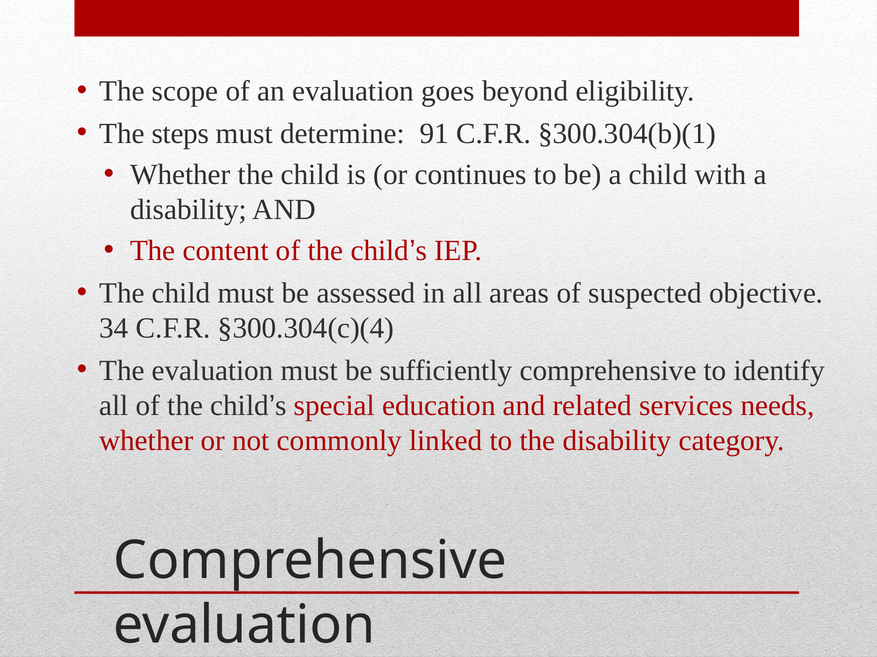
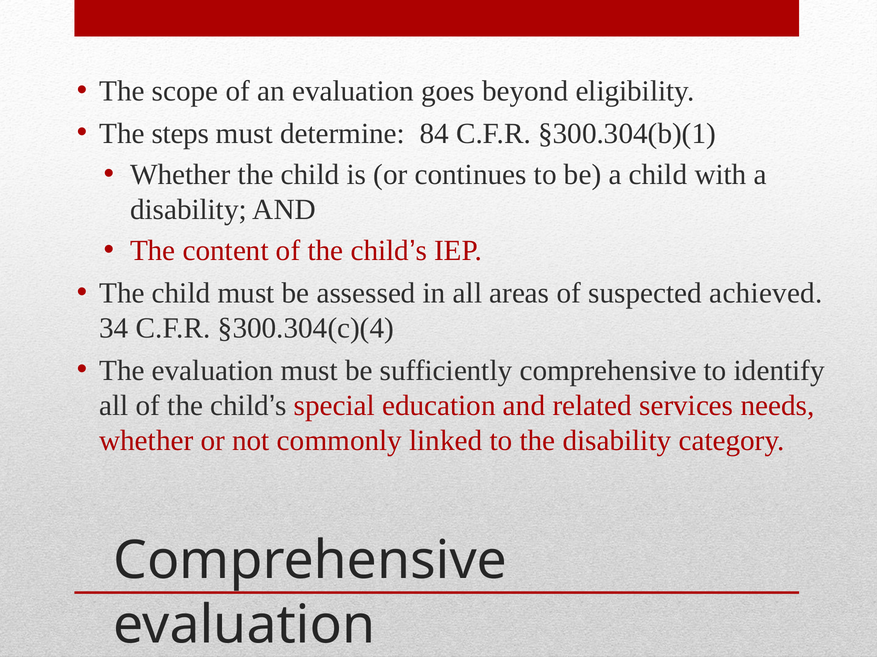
91: 91 -> 84
objective: objective -> achieved
